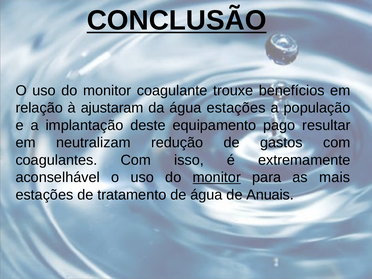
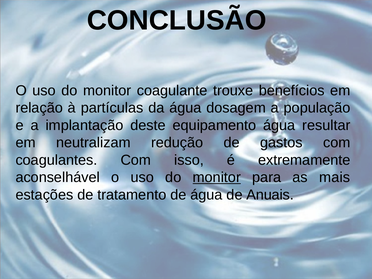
CONCLUSÃO underline: present -> none
ajustaram: ajustaram -> partículas
água estações: estações -> dosagem
equipamento pago: pago -> água
